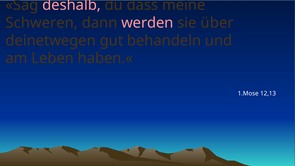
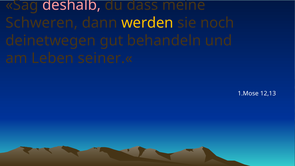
werden colour: pink -> yellow
über: über -> noch
haben.«: haben.« -> seiner.«
